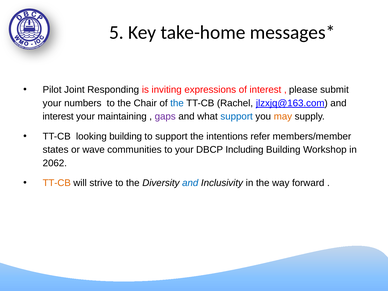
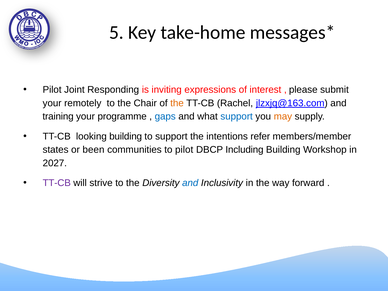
numbers: numbers -> remotely
the at (177, 103) colour: blue -> orange
interest at (58, 116): interest -> training
maintaining: maintaining -> programme
gaps colour: purple -> blue
wave: wave -> been
to your: your -> pilot
2062: 2062 -> 2027
TT-CB at (57, 183) colour: orange -> purple
